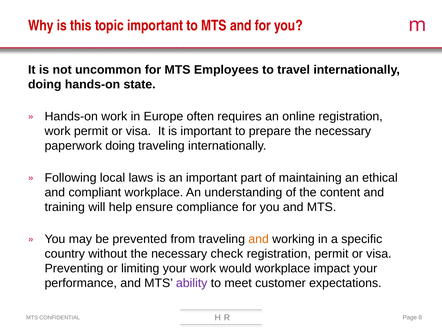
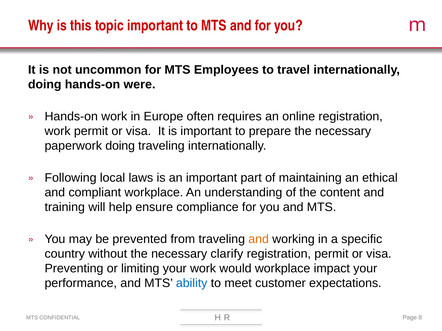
state: state -> were
check: check -> clarify
ability colour: purple -> blue
